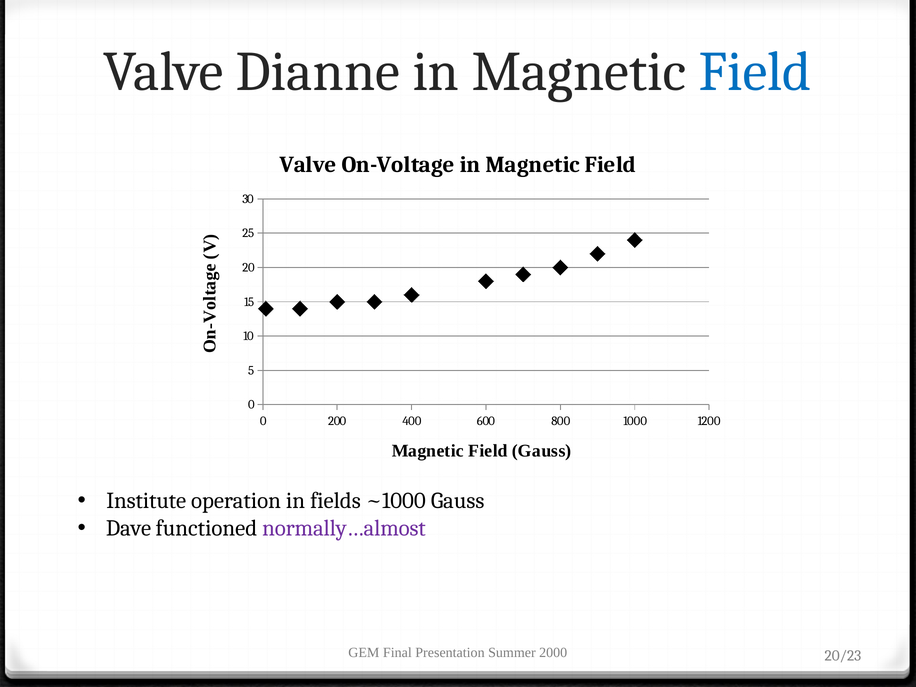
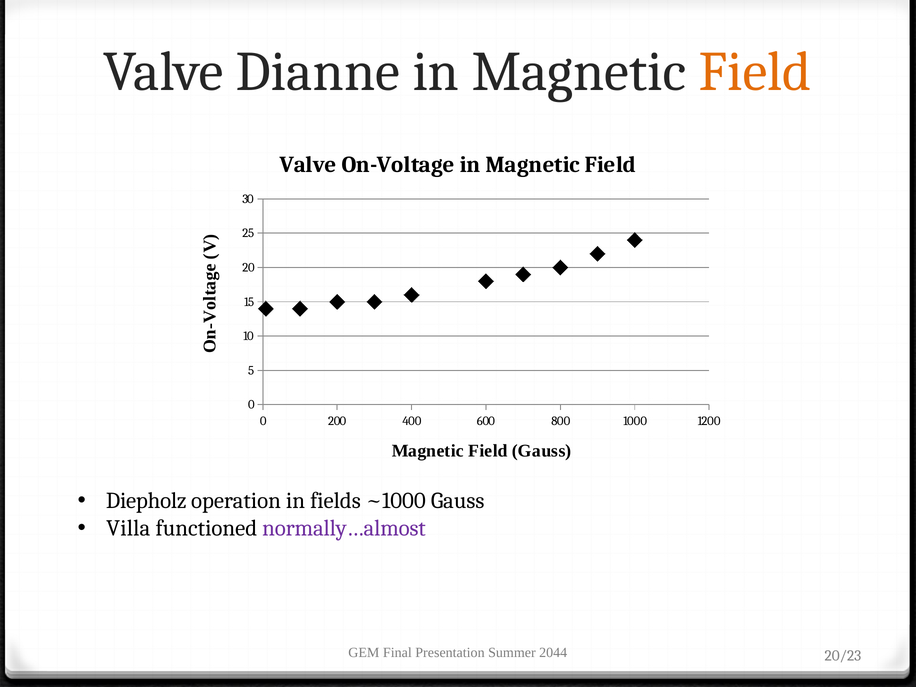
Field at (755, 72) colour: blue -> orange
Institute: Institute -> Diepholz
Dave: Dave -> Villa
2000: 2000 -> 2044
